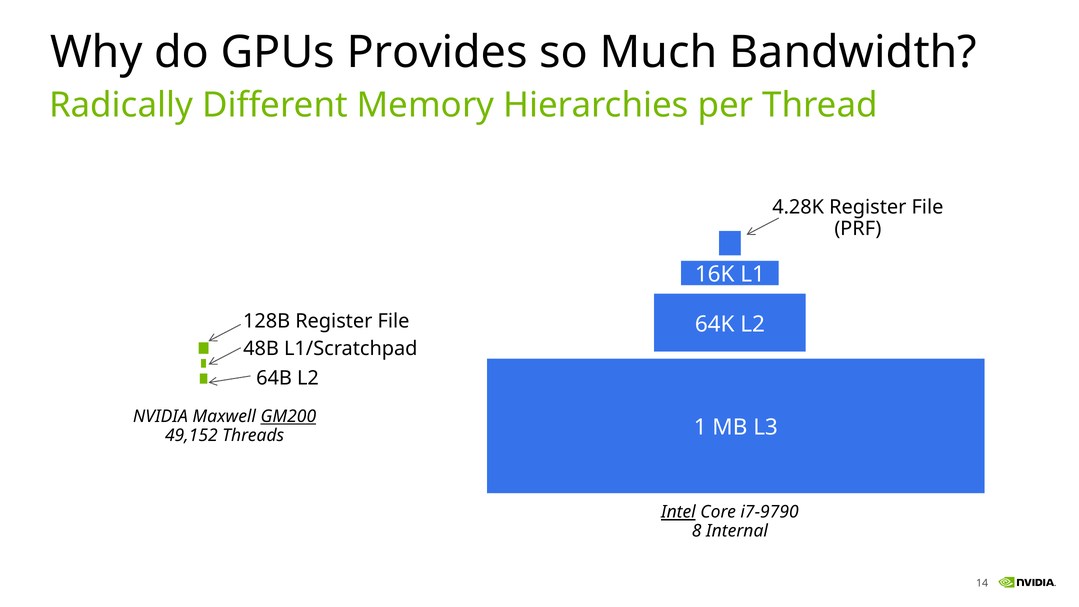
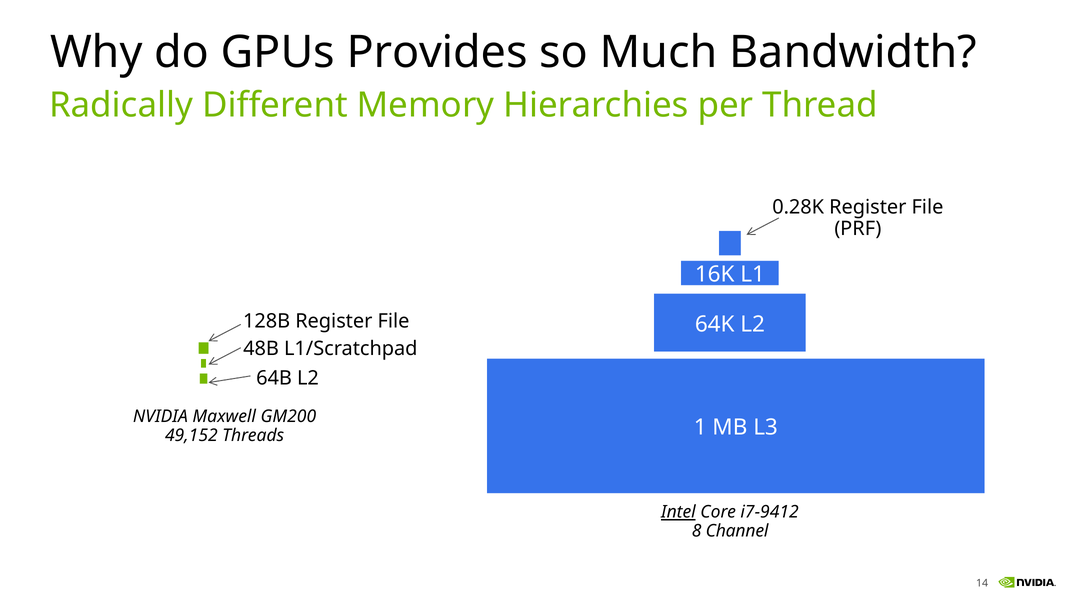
4.28K: 4.28K -> 0.28K
GM200 underline: present -> none
i7-9790: i7-9790 -> i7-9412
Internal: Internal -> Channel
